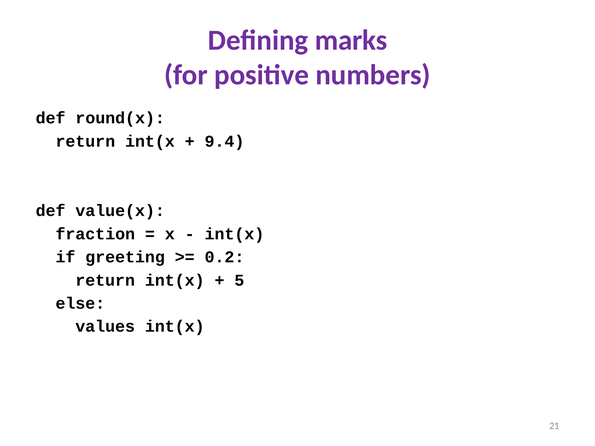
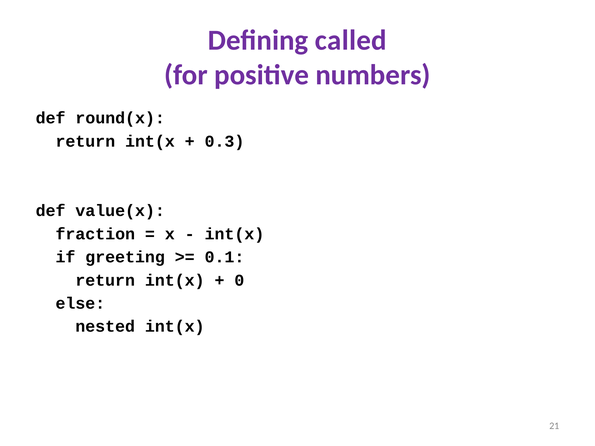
marks: marks -> called
9.4: 9.4 -> 0.3
0.2: 0.2 -> 0.1
5: 5 -> 0
values: values -> nested
